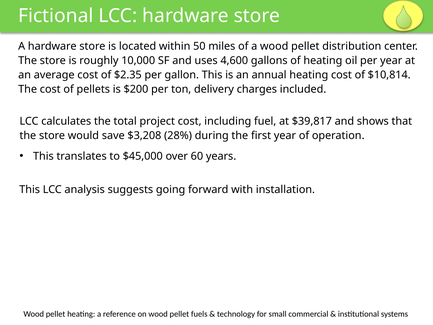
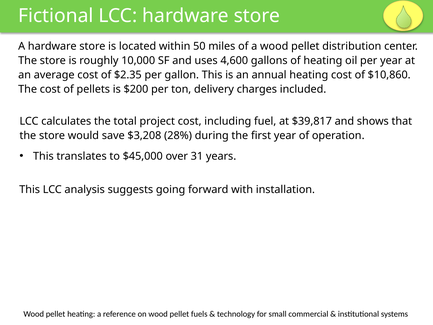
$10,814: $10,814 -> $10,860
60: 60 -> 31
